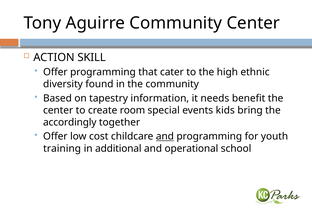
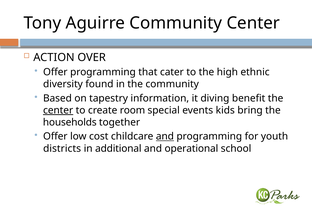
SKILL: SKILL -> OVER
needs: needs -> diving
center at (58, 110) underline: none -> present
accordingly: accordingly -> households
training: training -> districts
